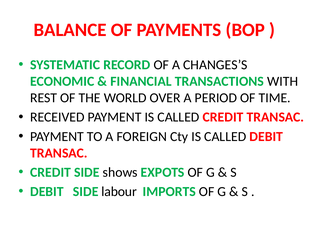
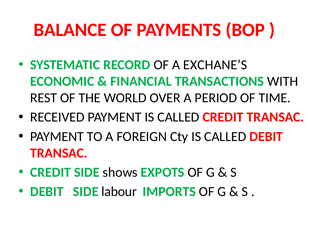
CHANGES’S: CHANGES’S -> EXCHANE’S
